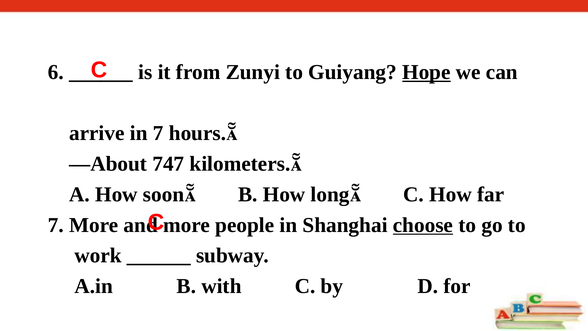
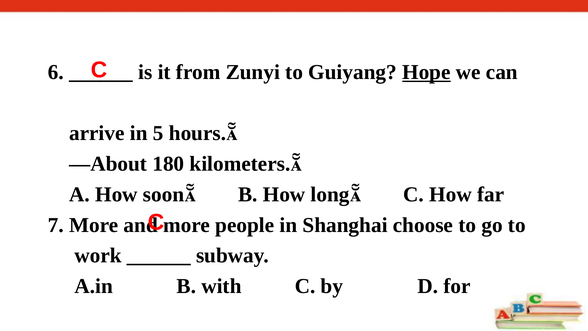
in 7: 7 -> 5
747: 747 -> 180
choose underline: present -> none
